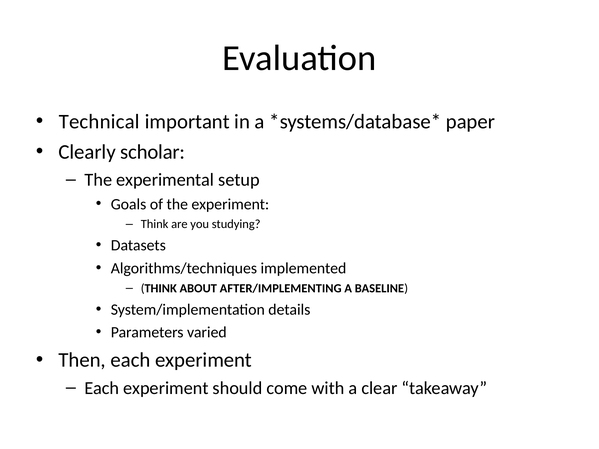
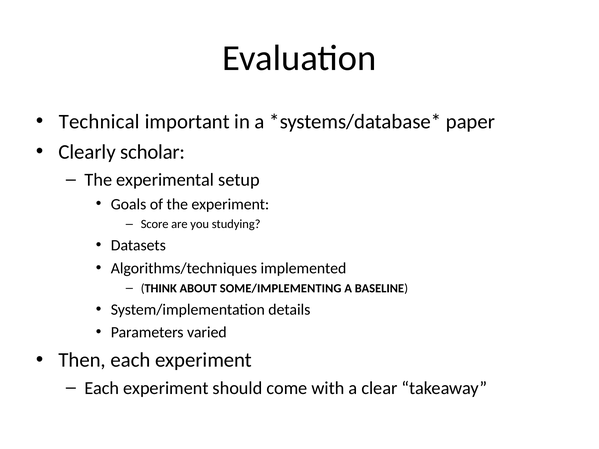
Think at (155, 224): Think -> Score
AFTER/IMPLEMENTING: AFTER/IMPLEMENTING -> SOME/IMPLEMENTING
